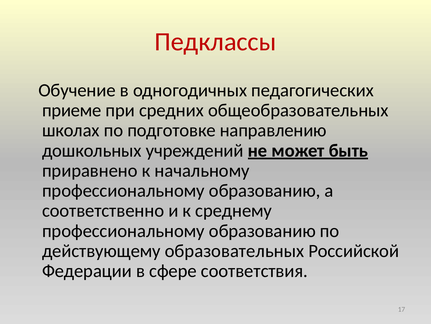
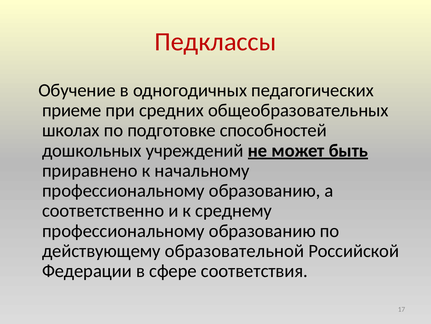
направлению: направлению -> способностей
образовательных: образовательных -> образовательной
